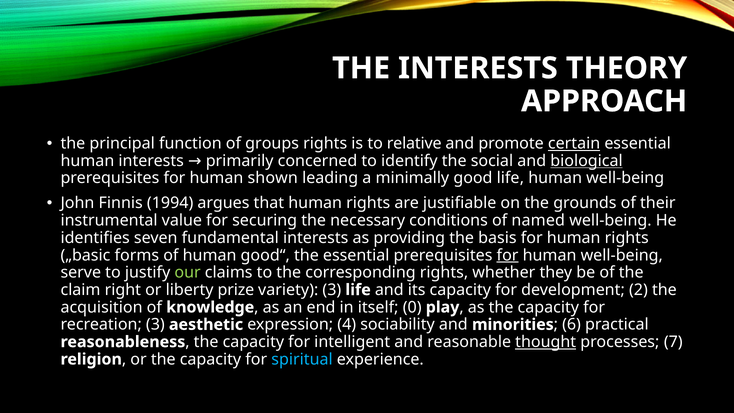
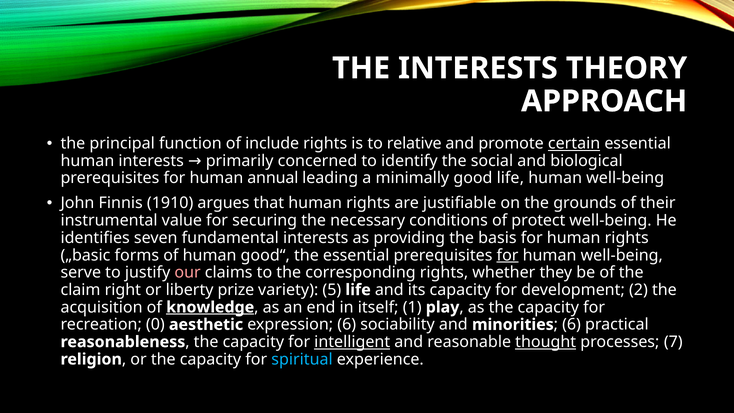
groups: groups -> include
biological underline: present -> none
shown: shown -> annual
1994: 1994 -> 1910
named: named -> protect
our colour: light green -> pink
variety 3: 3 -> 5
knowledge underline: none -> present
0: 0 -> 1
recreation 3: 3 -> 0
expression 4: 4 -> 6
intelligent underline: none -> present
